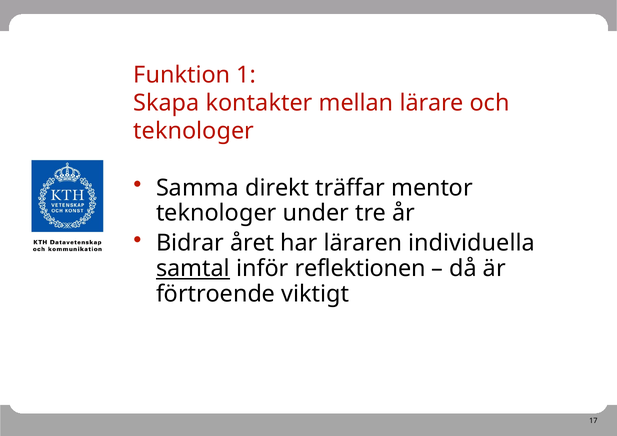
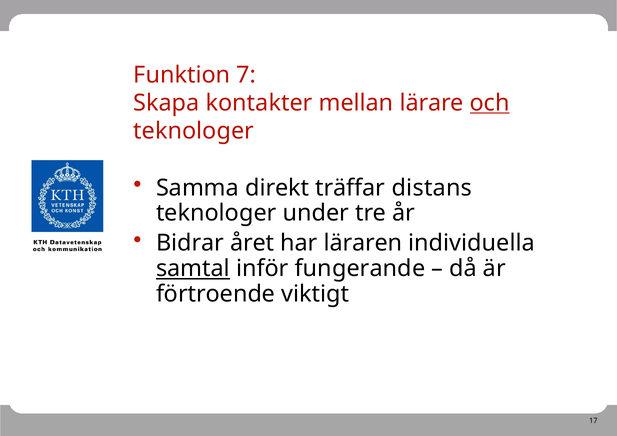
1: 1 -> 7
och underline: none -> present
mentor: mentor -> distans
reflektionen: reflektionen -> fungerande
